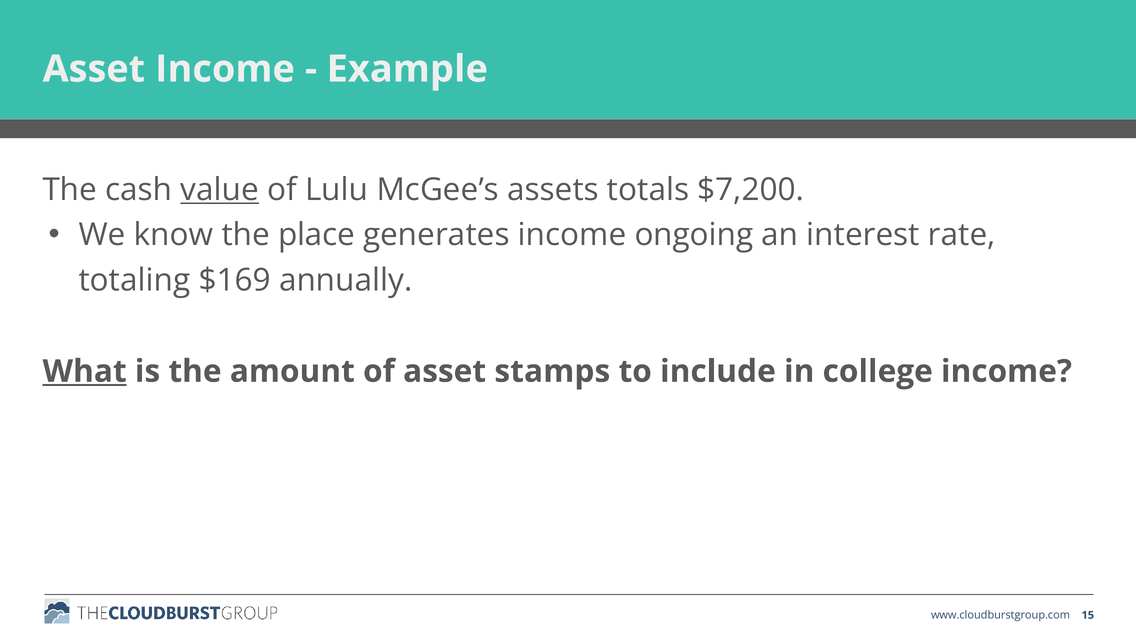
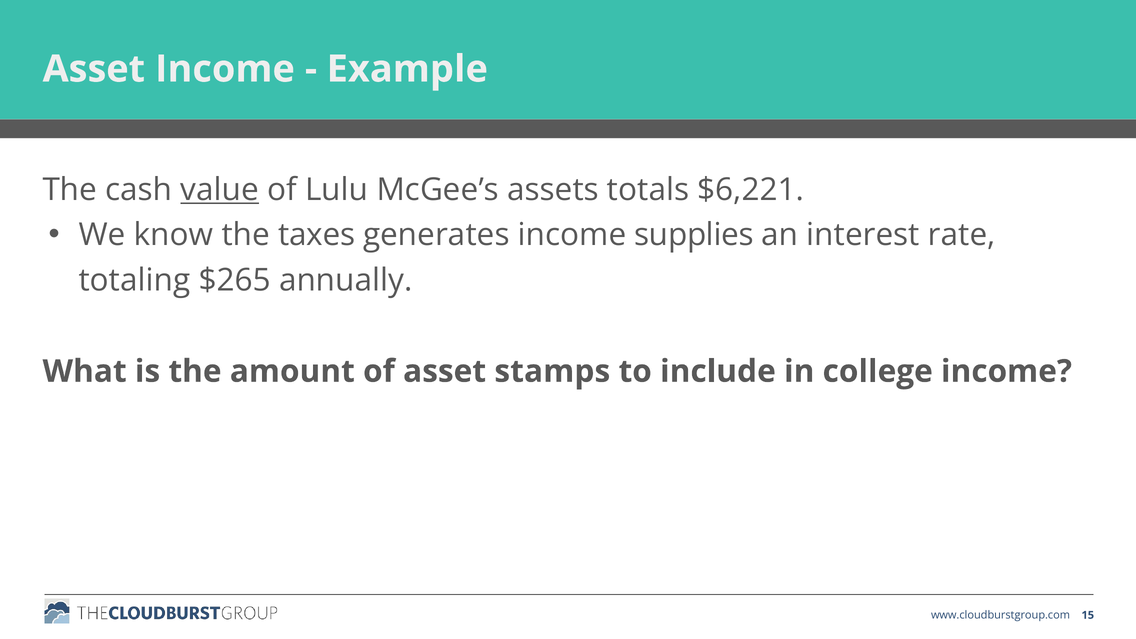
$7,200: $7,200 -> $6,221
place: place -> taxes
ongoing: ongoing -> supplies
$169: $169 -> $265
What underline: present -> none
